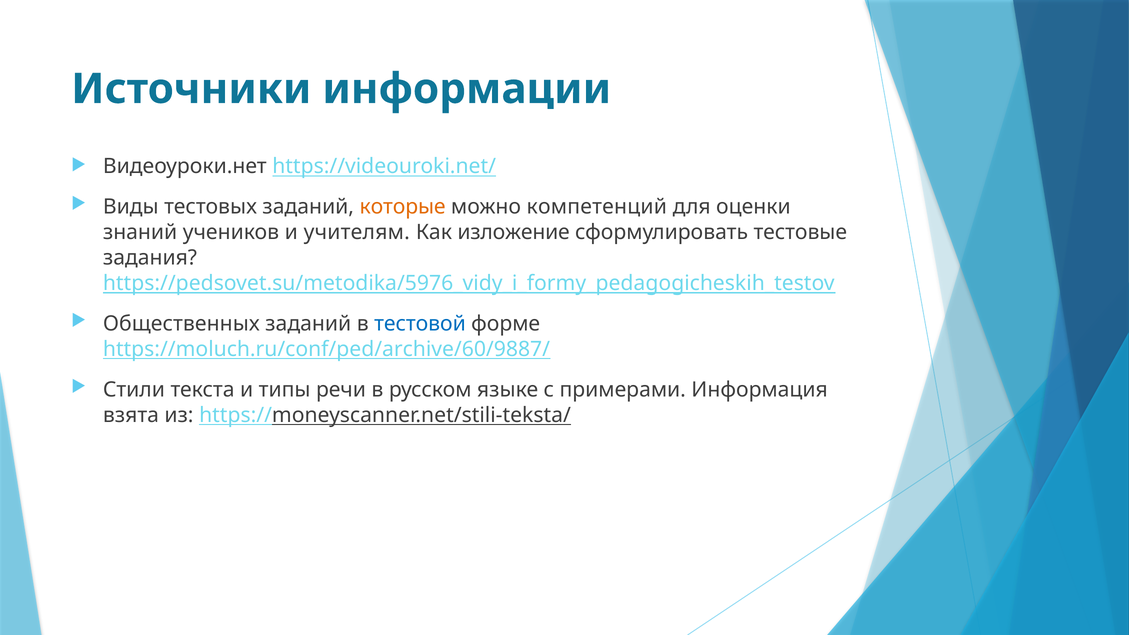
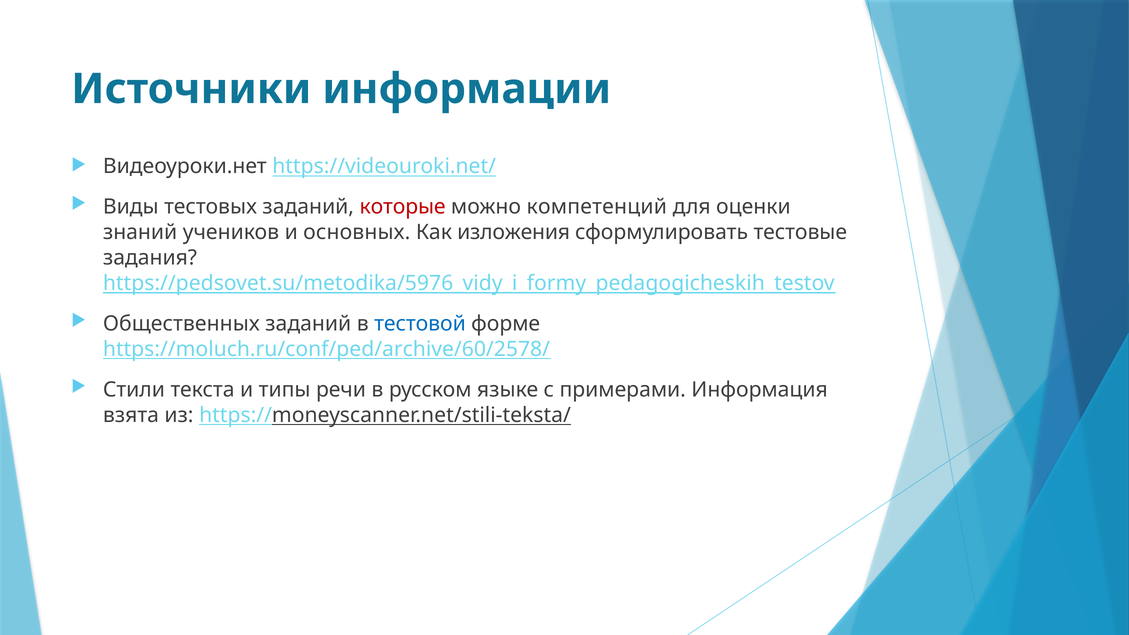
которые colour: orange -> red
учителям: учителям -> основных
изложение: изложение -> изложения
https://moluch.ru/conf/ped/archive/60/9887/: https://moluch.ru/conf/ped/archive/60/9887/ -> https://moluch.ru/conf/ped/archive/60/2578/
